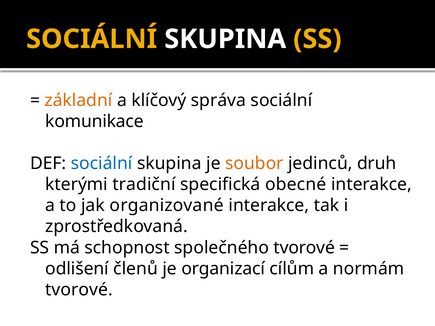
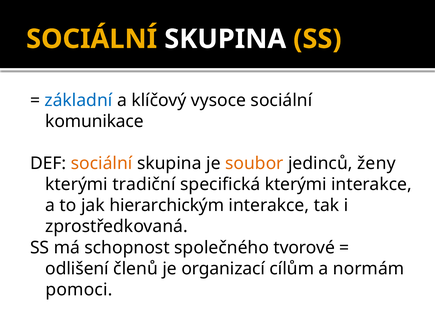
základní colour: orange -> blue
správa: správa -> vysoce
sociální at (102, 164) colour: blue -> orange
druh: druh -> ženy
specifická obecné: obecné -> kterými
organizované: organizované -> hierarchickým
tvorové at (79, 290): tvorové -> pomoci
